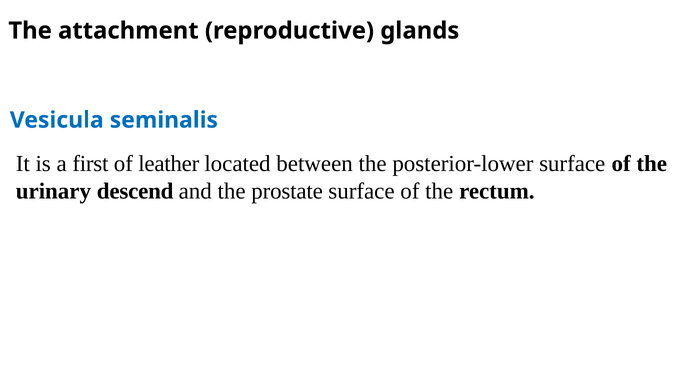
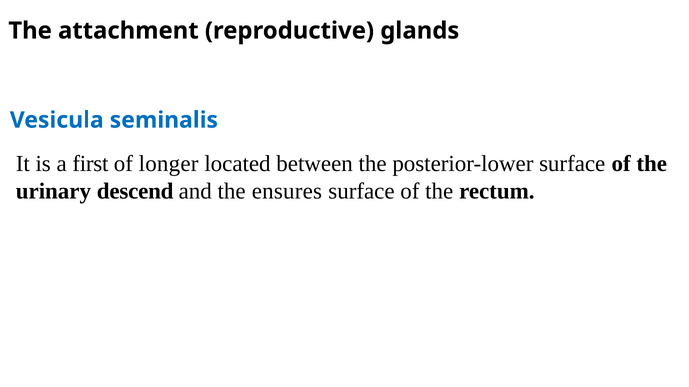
leather: leather -> longer
prostate: prostate -> ensures
